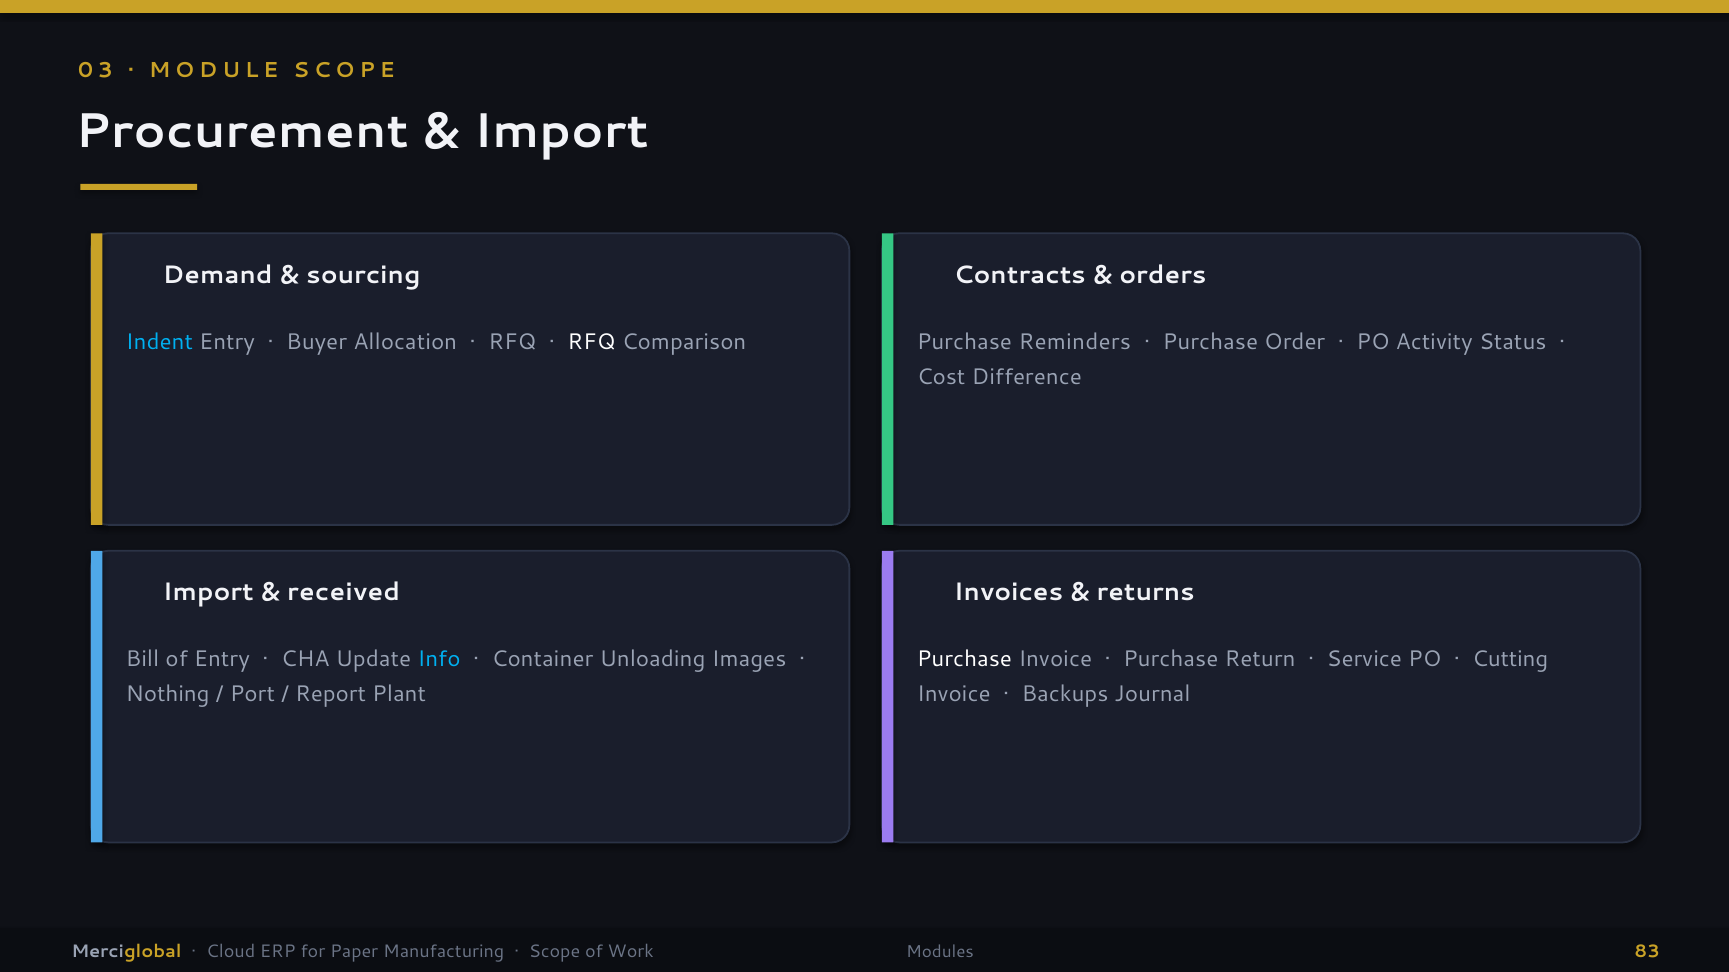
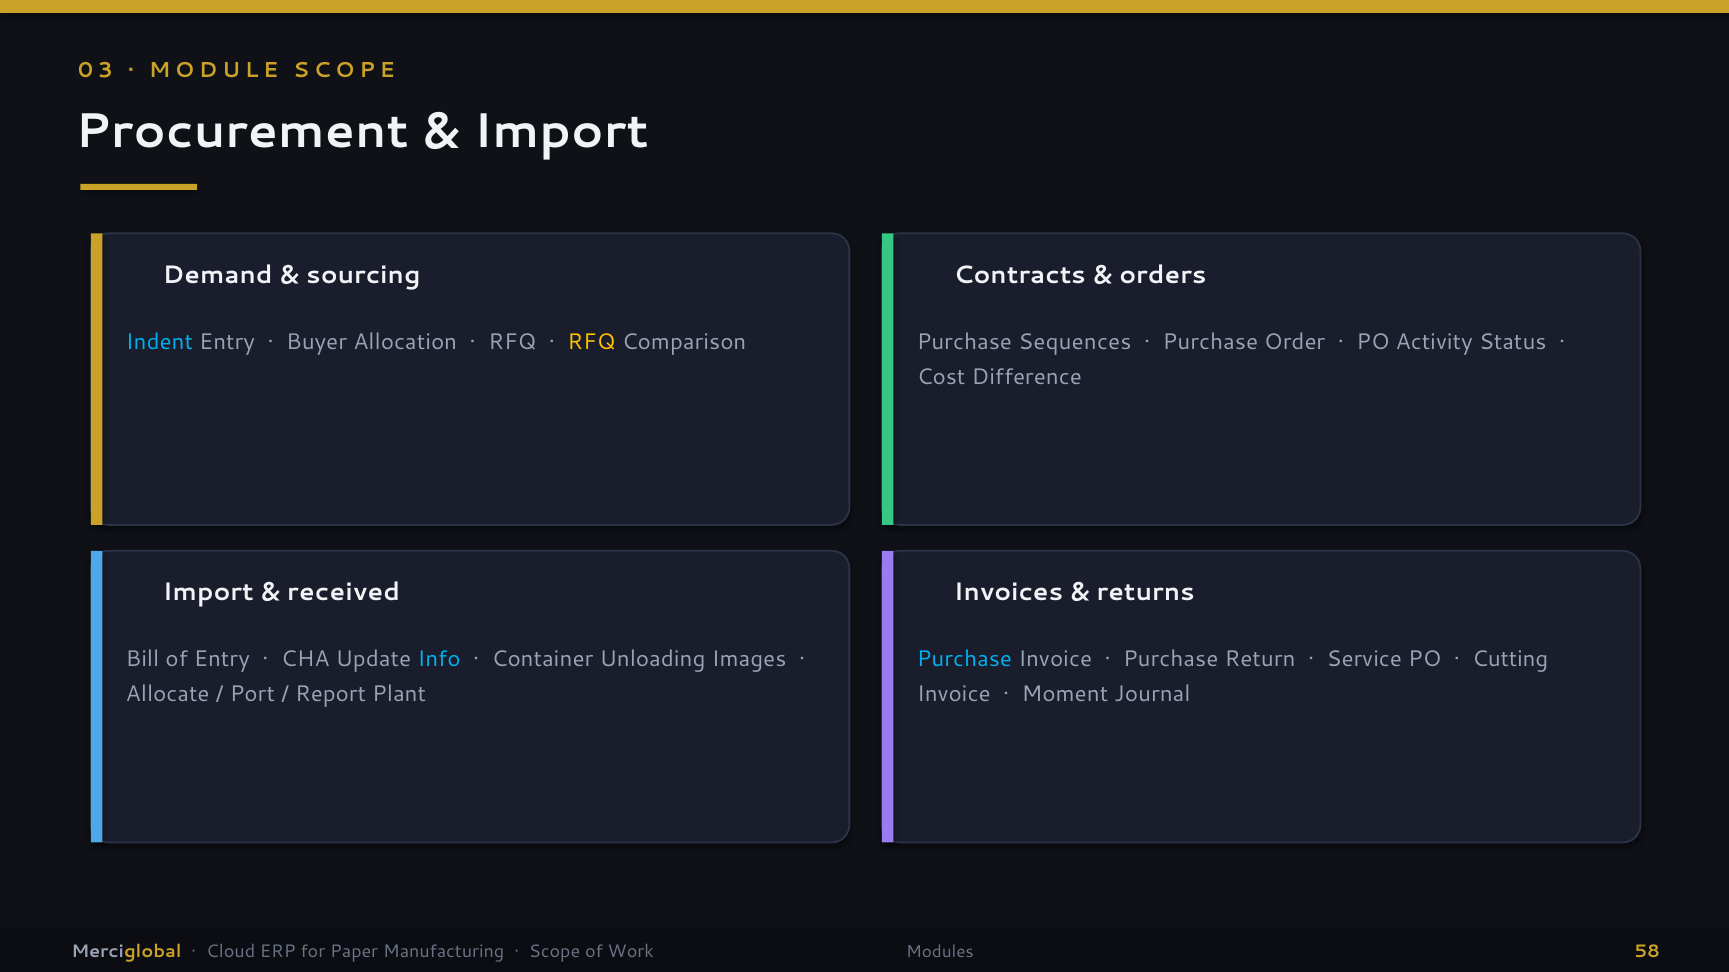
RFQ at (592, 342) colour: white -> yellow
Reminders: Reminders -> Sequences
Purchase at (964, 660) colour: white -> light blue
Nothing: Nothing -> Allocate
Backups: Backups -> Moment
83: 83 -> 58
